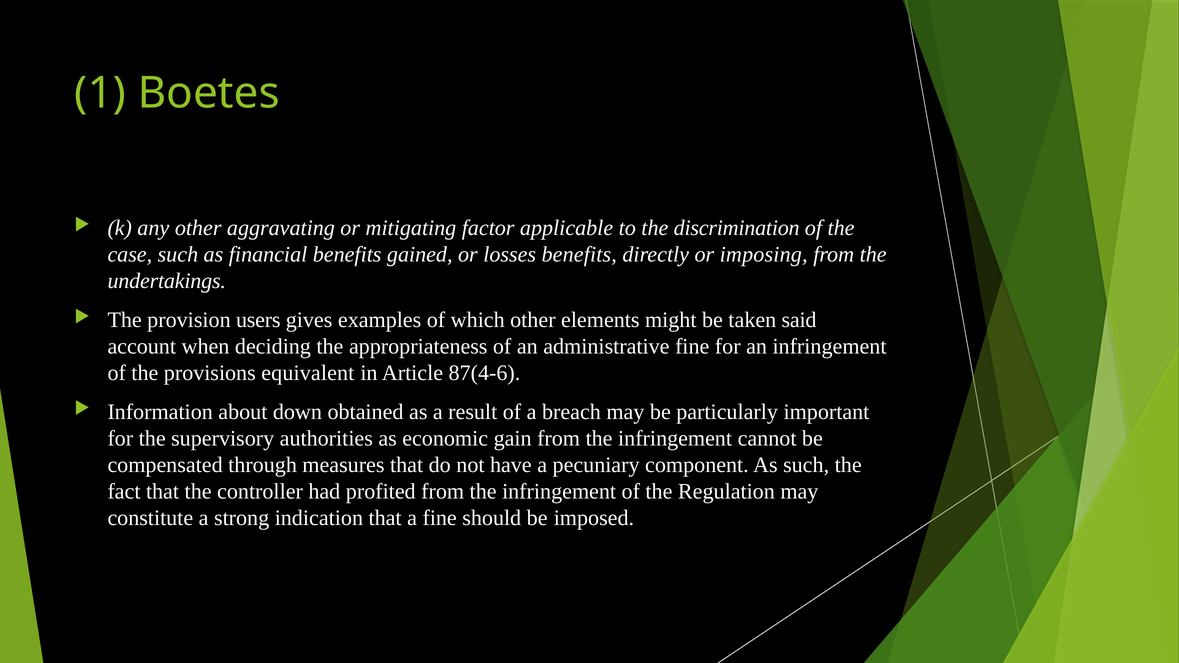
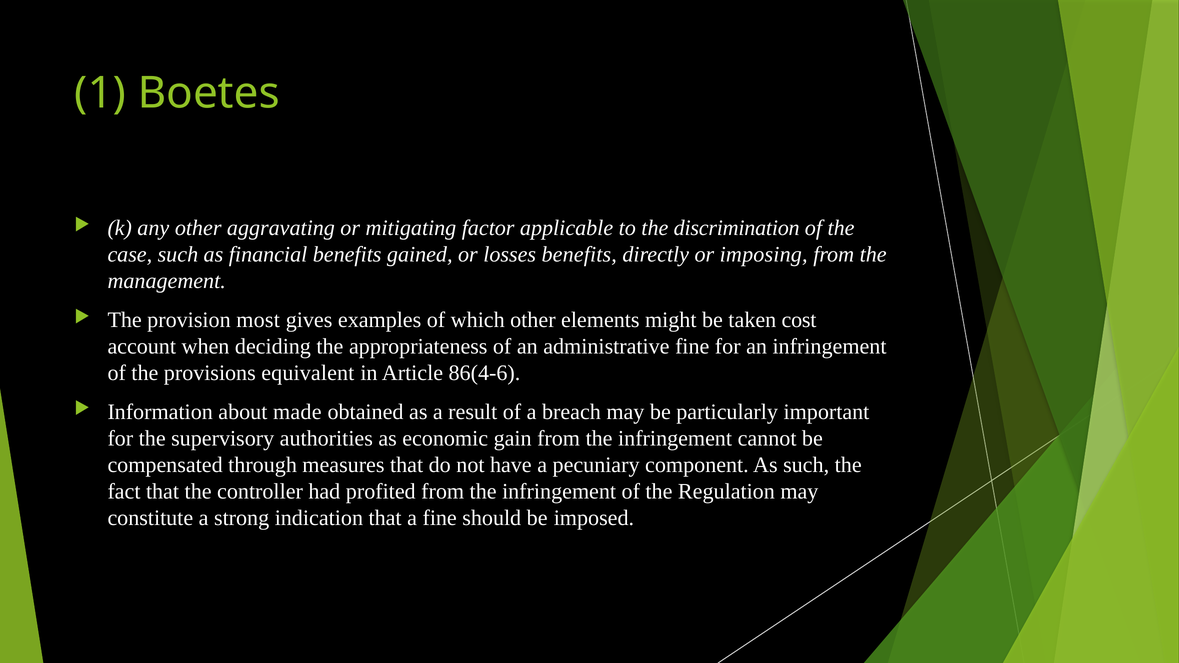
undertakings: undertakings -> management
users: users -> most
said: said -> cost
87(4-6: 87(4-6 -> 86(4-6
down: down -> made
